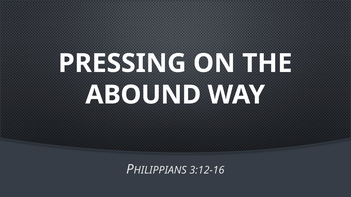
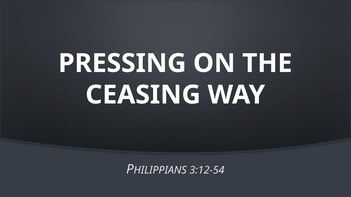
ABOUND: ABOUND -> CEASING
3:12-16: 3:12-16 -> 3:12-54
